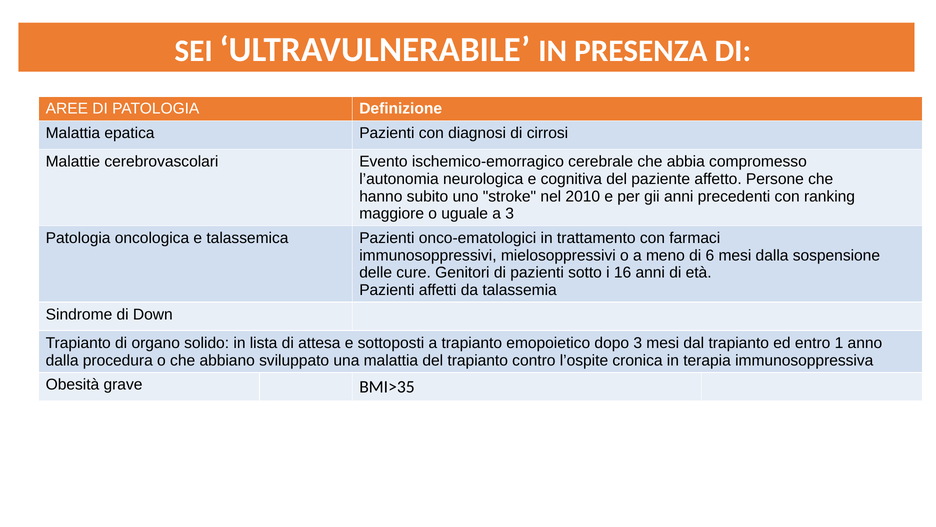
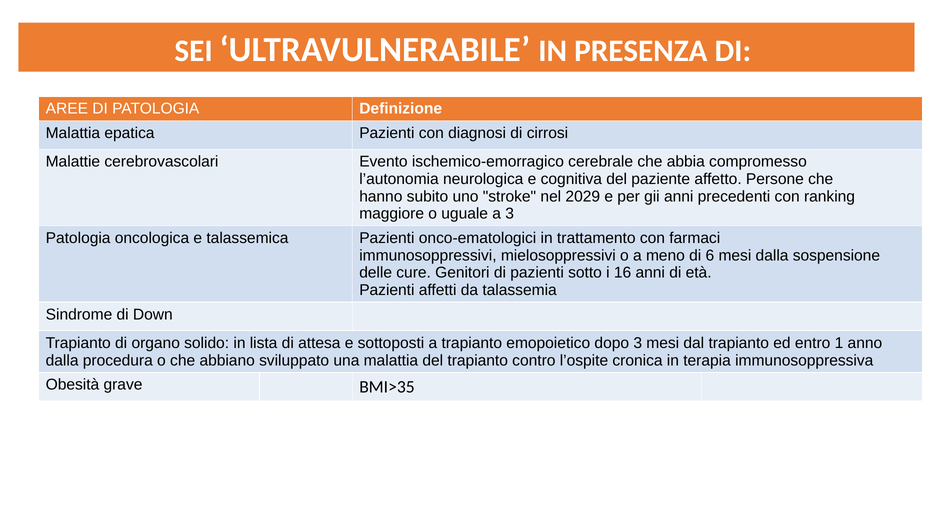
2010: 2010 -> 2029
